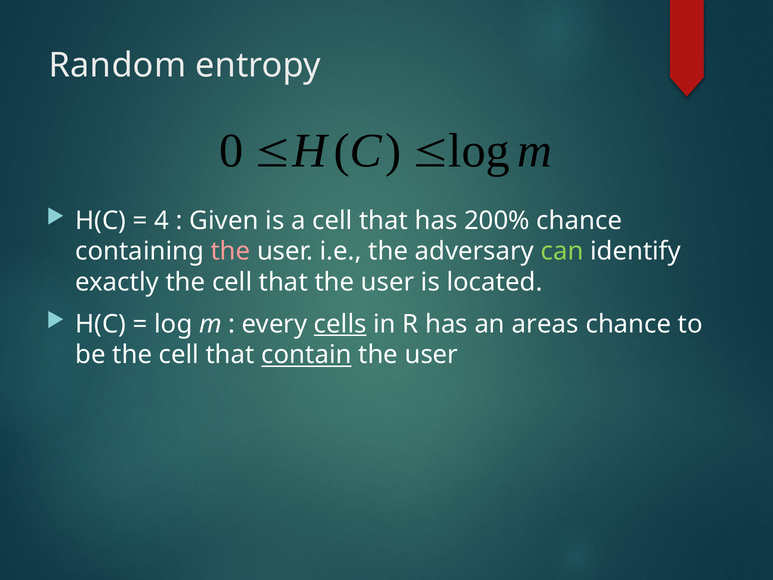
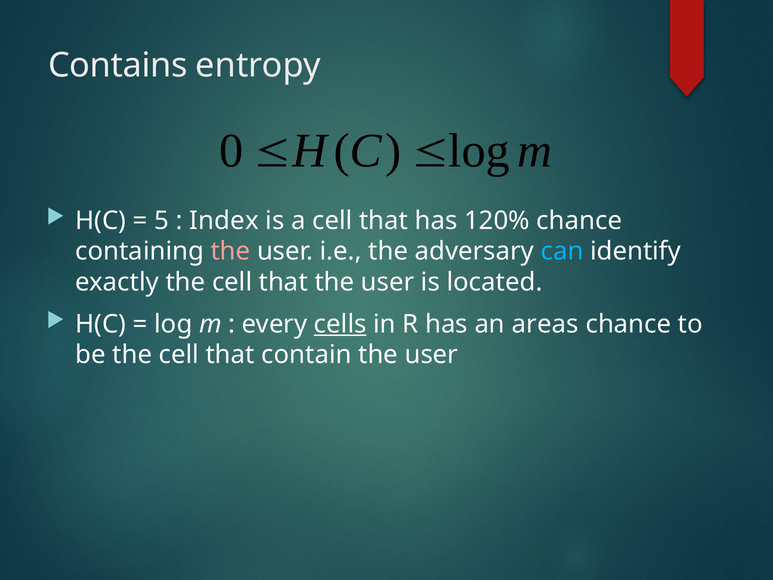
Random: Random -> Contains
4: 4 -> 5
Given: Given -> Index
200%: 200% -> 120%
can colour: light green -> light blue
contain underline: present -> none
